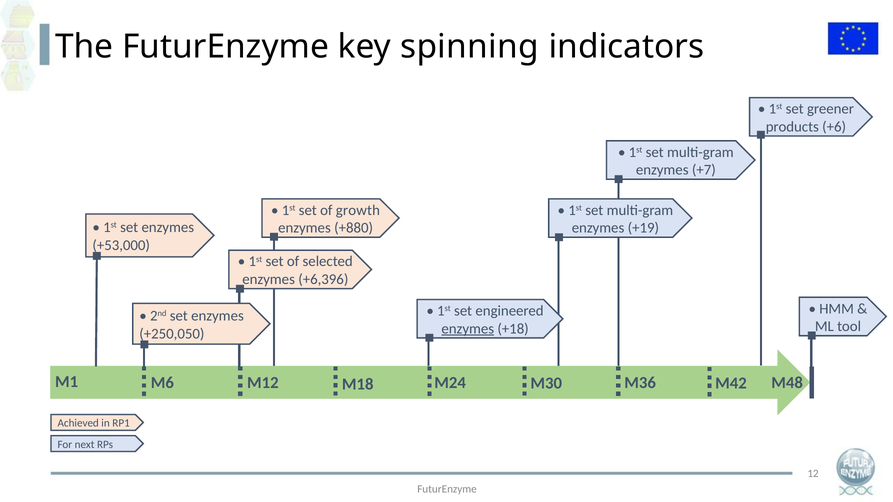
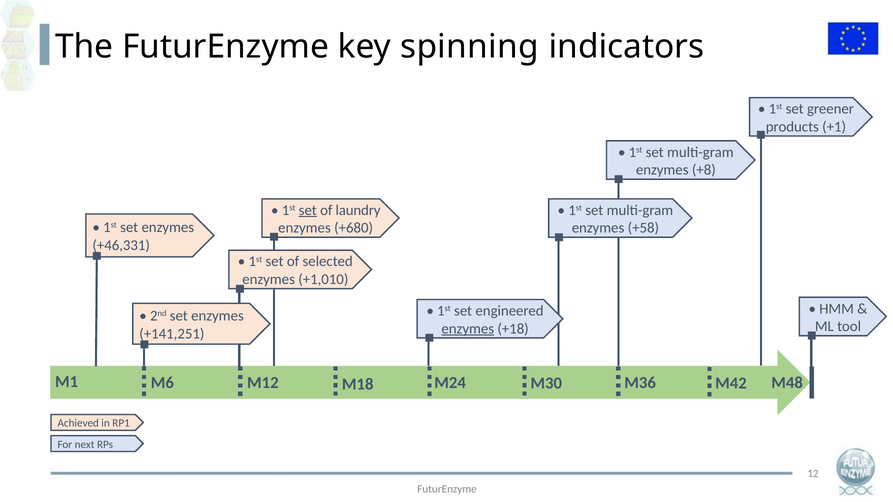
+6: +6 -> +1
+7: +7 -> +8
set at (308, 210) underline: none -> present
growth: growth -> laundry
+880: +880 -> +680
+19: +19 -> +58
+53,000: +53,000 -> +46,331
+6,396: +6,396 -> +1,010
+250,050: +250,050 -> +141,251
